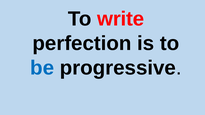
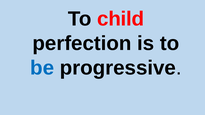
write: write -> child
